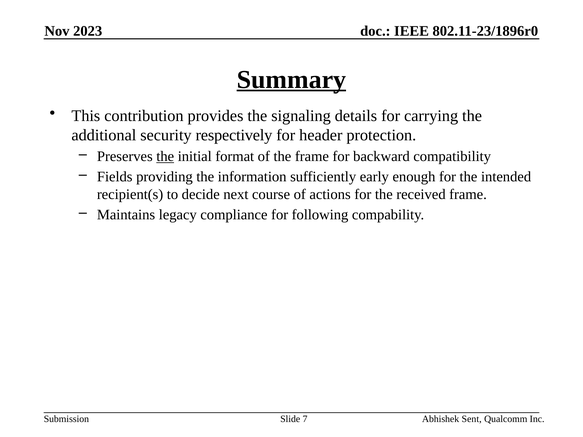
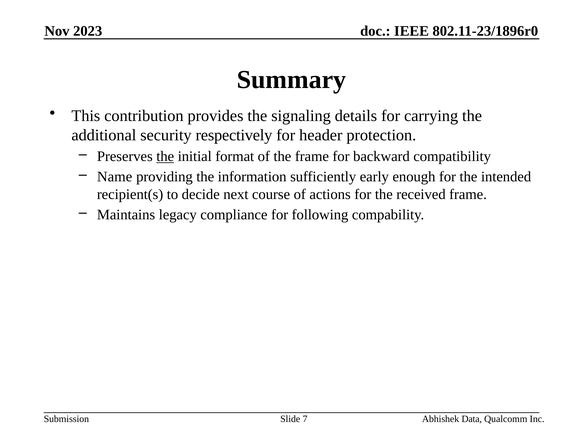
Summary underline: present -> none
Fields: Fields -> Name
Sent: Sent -> Data
